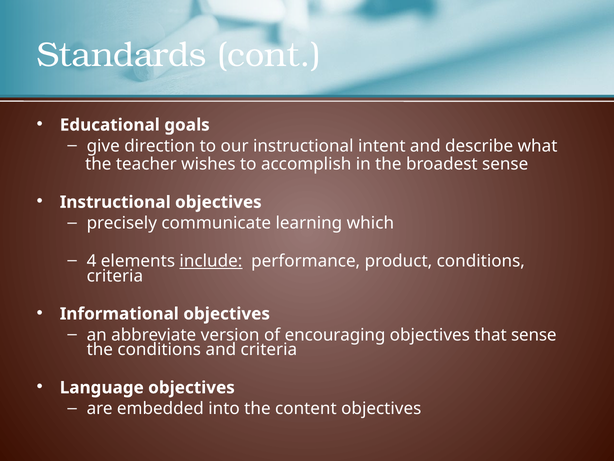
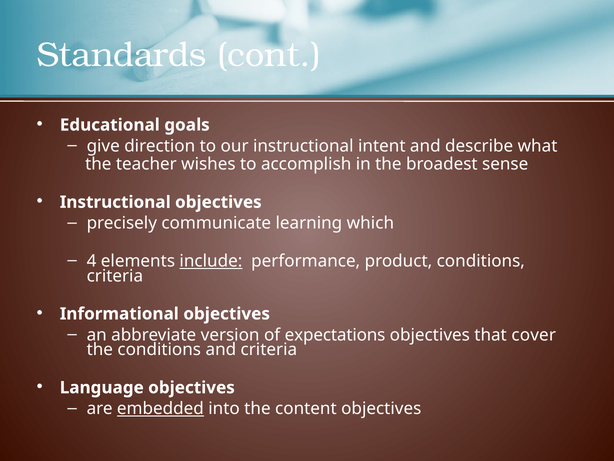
encouraging: encouraging -> expectations
that sense: sense -> cover
embedded underline: none -> present
